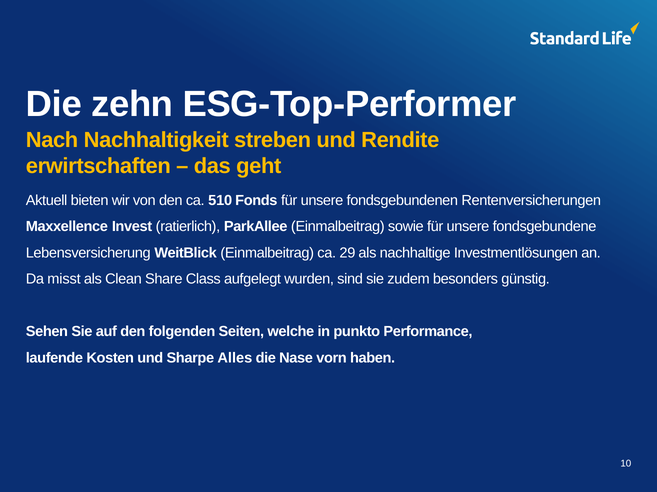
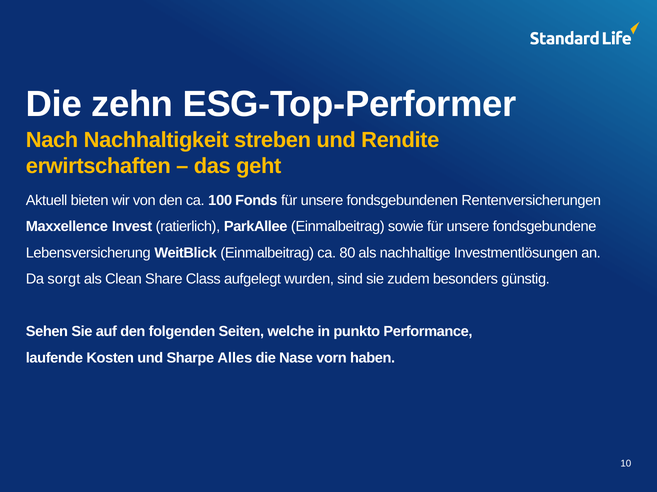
510: 510 -> 100
29: 29 -> 80
misst: misst -> sorgt
